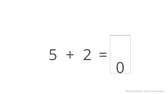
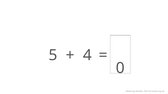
2: 2 -> 4
